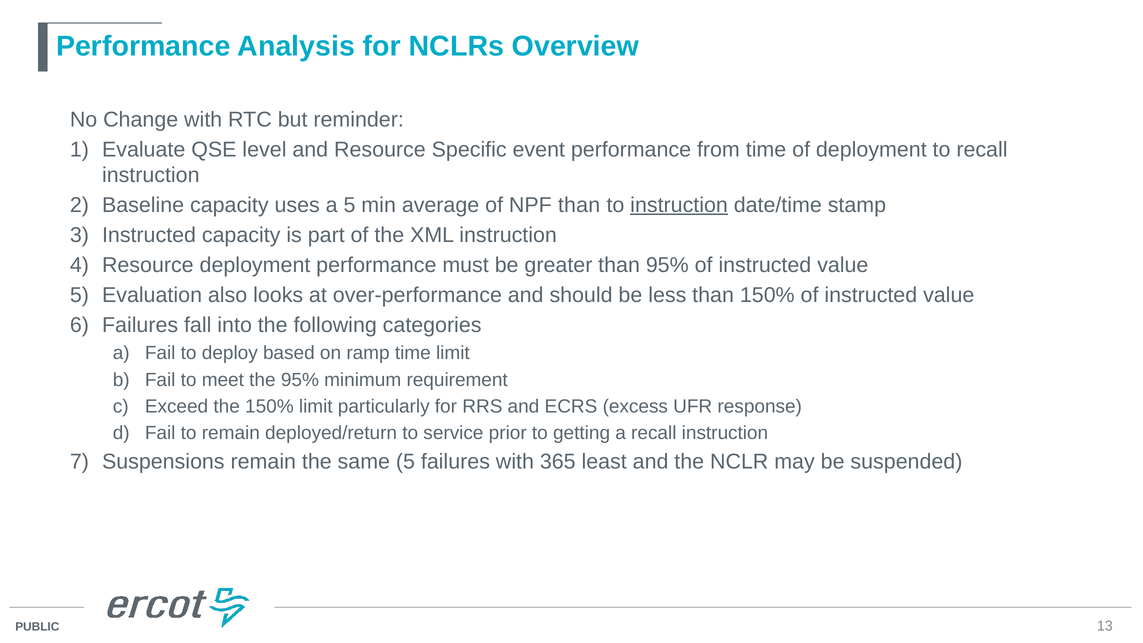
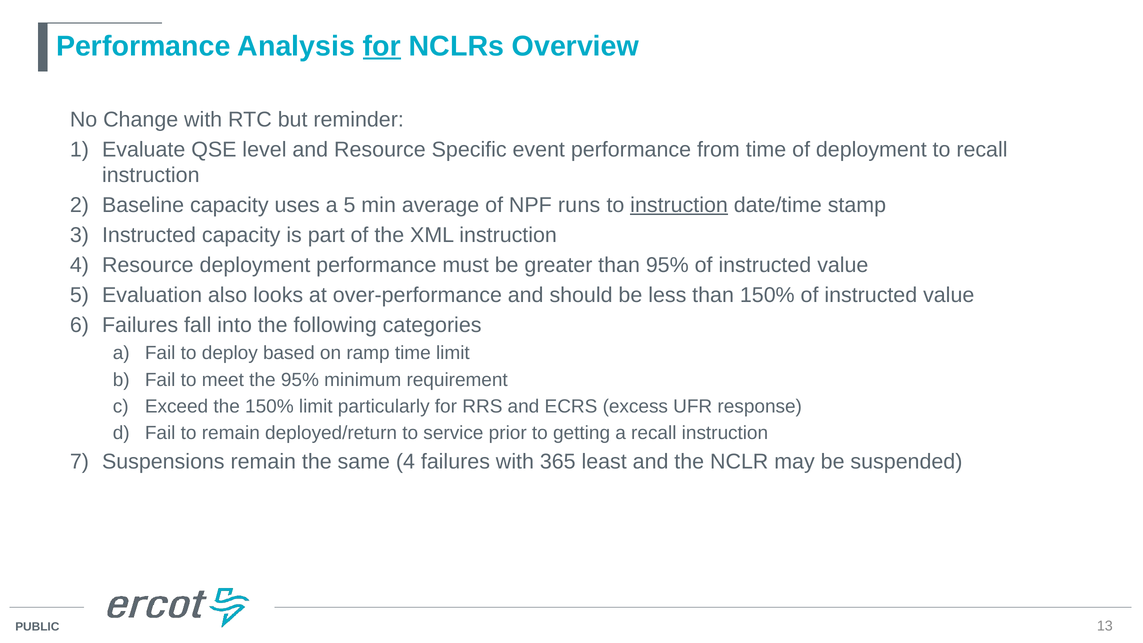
for at (382, 46) underline: none -> present
NPF than: than -> runs
same 5: 5 -> 4
